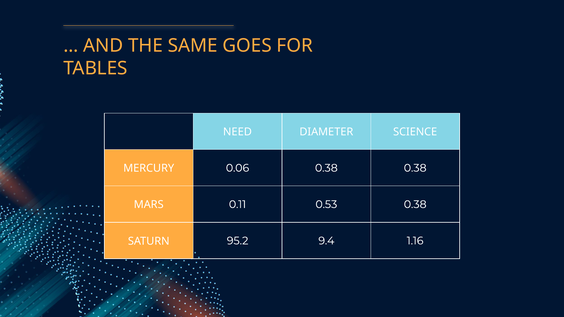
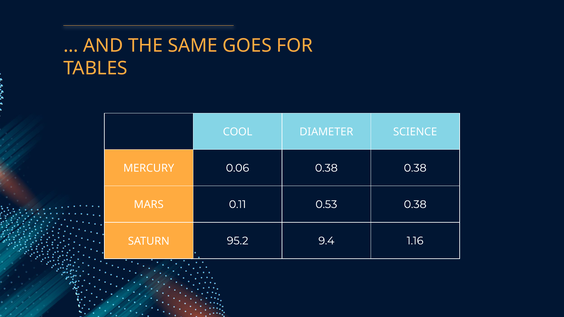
NEED: NEED -> COOL
